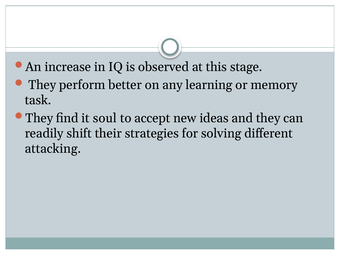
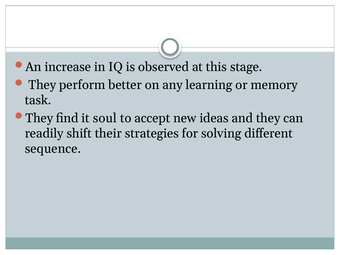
attacking: attacking -> sequence
